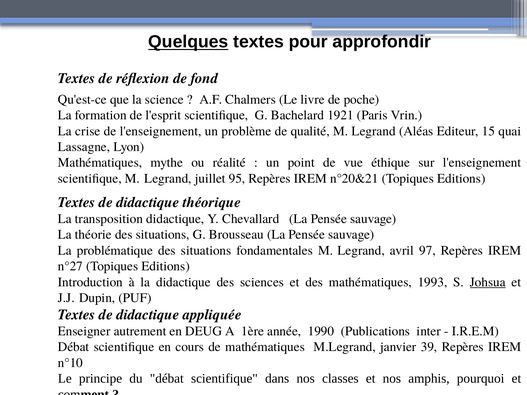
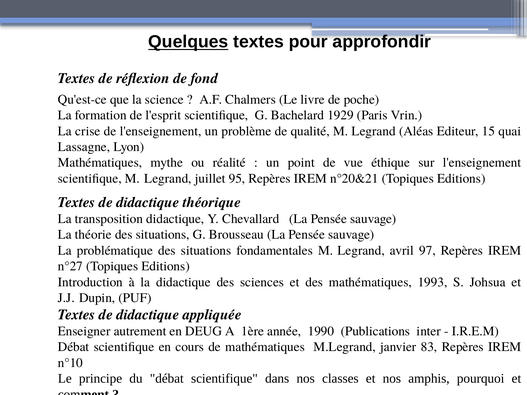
1921: 1921 -> 1929
Johsua underline: present -> none
39: 39 -> 83
